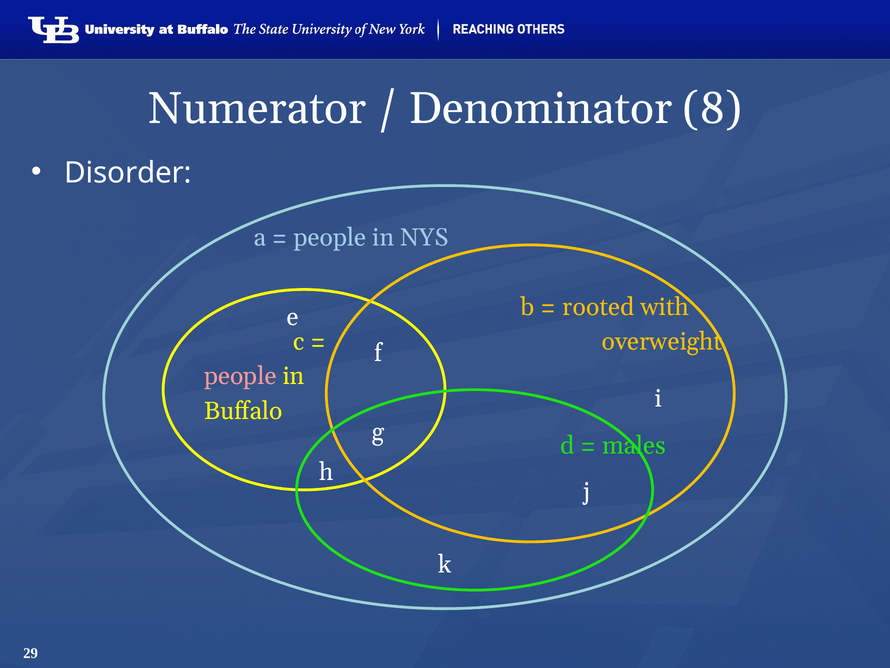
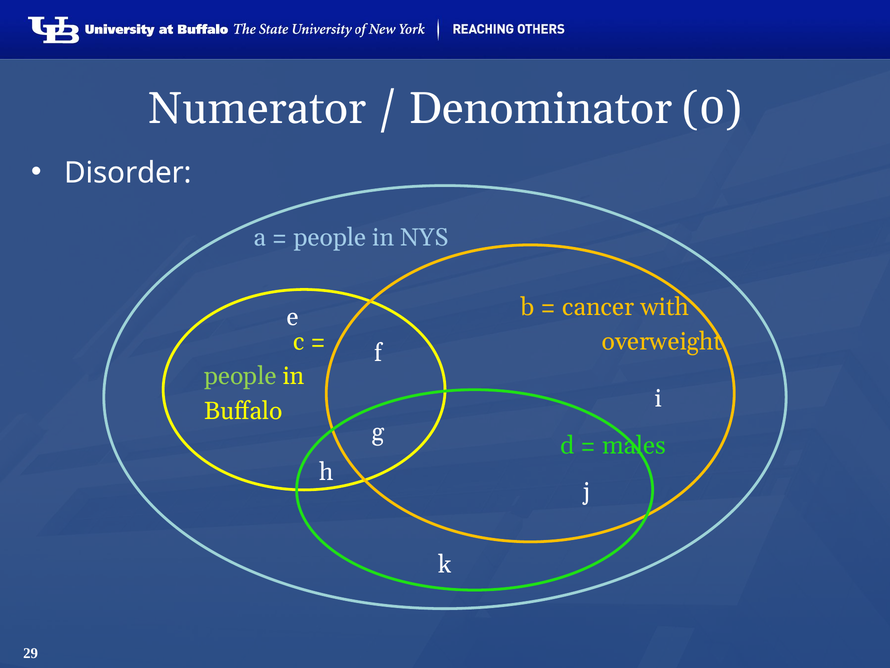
8: 8 -> 0
rooted: rooted -> cancer
people at (240, 376) colour: pink -> light green
